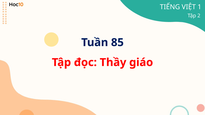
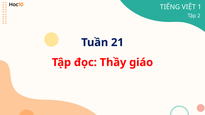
85: 85 -> 21
